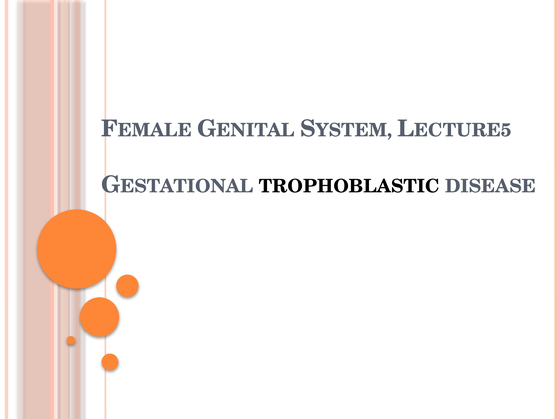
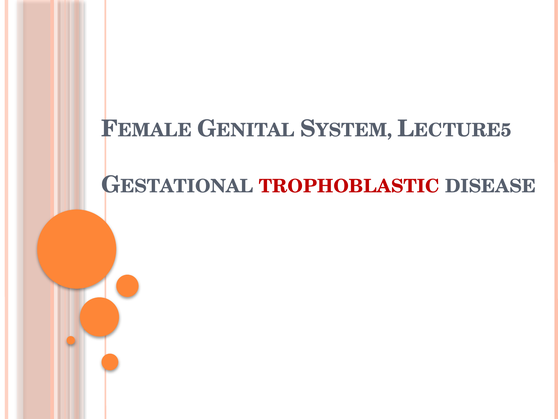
TROPHOBLASTIC colour: black -> red
